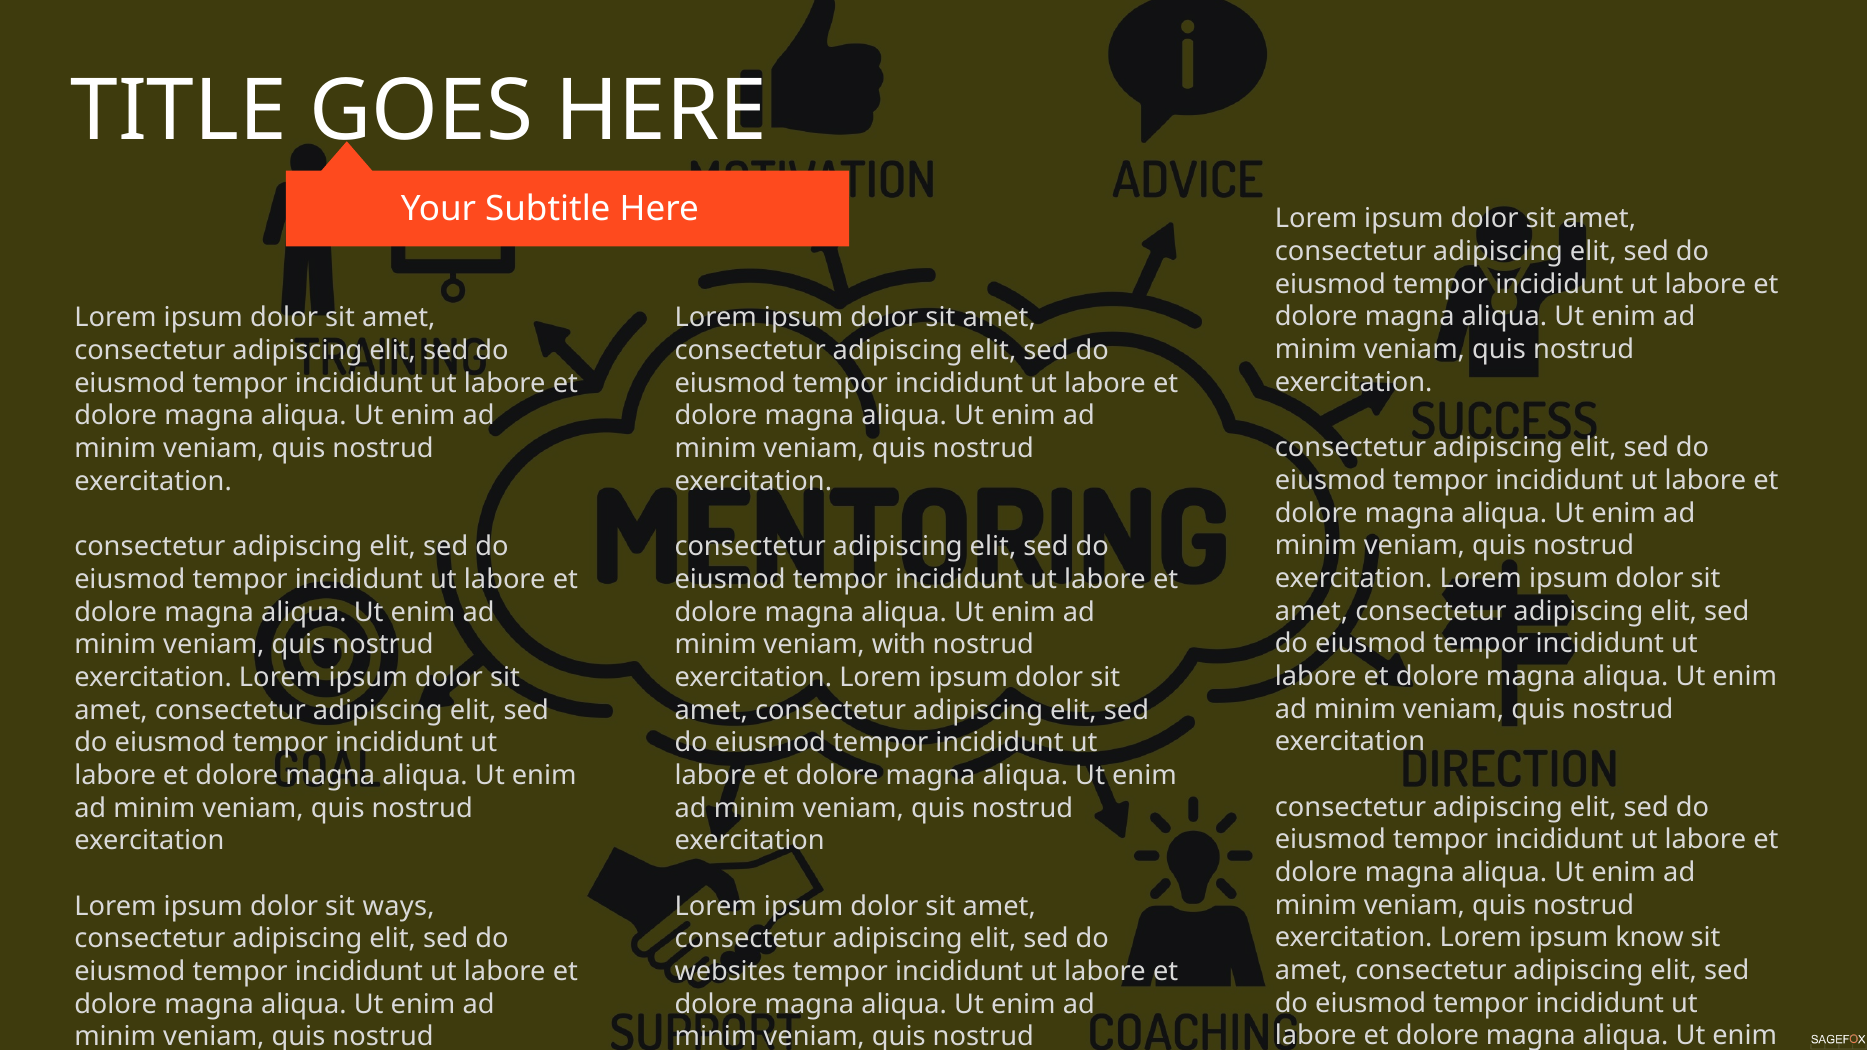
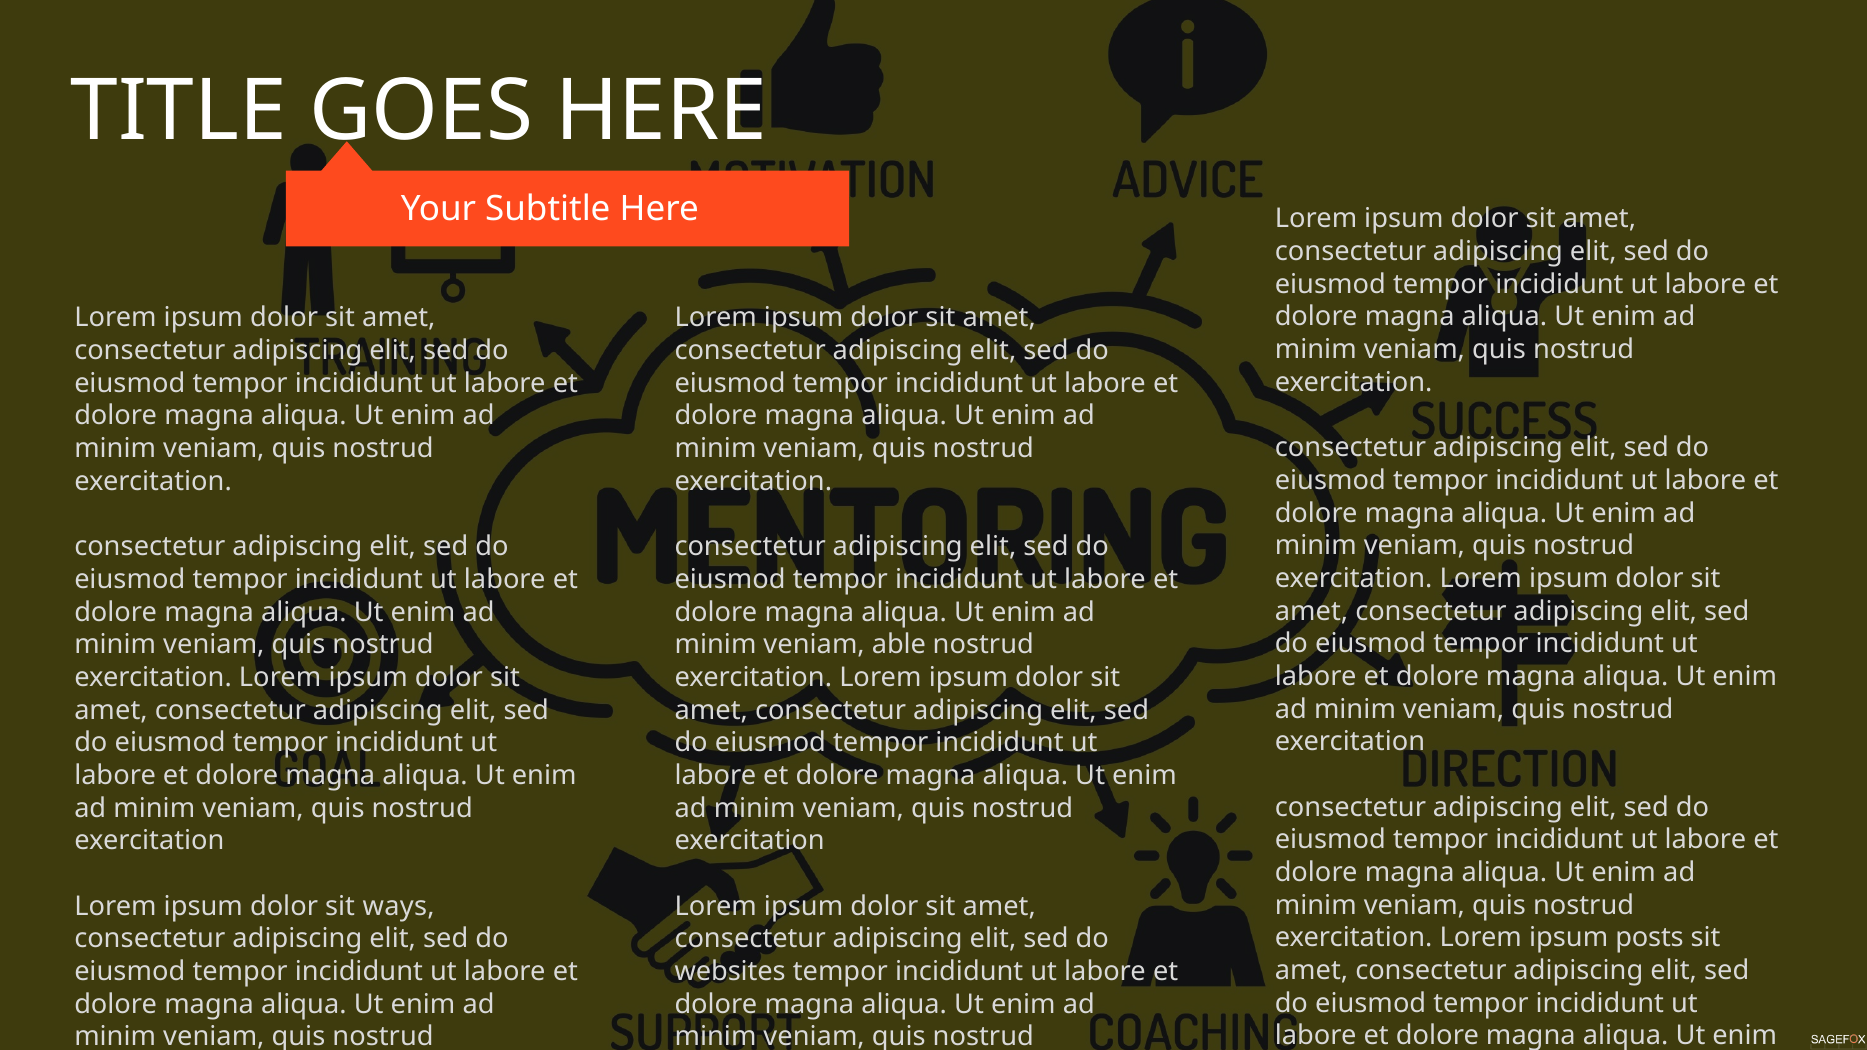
with: with -> able
know: know -> posts
